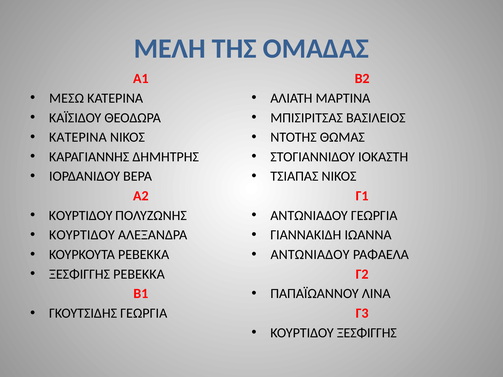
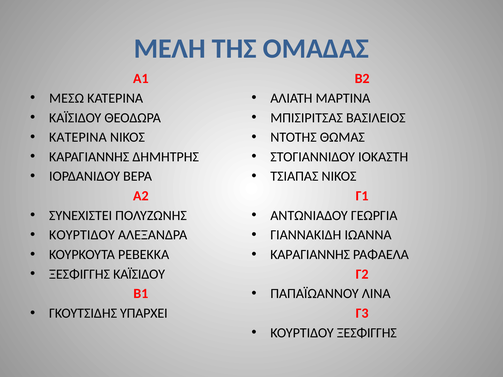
ΚΟΥΡΤΙΔΟΥ at (81, 216): ΚΟΥΡΤΙΔΟΥ -> ΣΥΝΕΧΙΣΤΕΙ
ΑΝΤΩΝΙΑΔΟΥ at (310, 255): ΑΝΤΩΝΙΑΔΟΥ -> ΚΑΡΑΓΙΑΝΝΗΣ
ΞΕΣΦΙΓΓΗΣ ΡΕΒΕΚΚΑ: ΡΕΒΕΚΚΑ -> ΚΑΪΣΙΔΟΥ
ΓΚΟΥΤΣΙΔΗΣ ΓΕΩΡΓΙΑ: ΓΕΩΡΓΙΑ -> ΥΠΑΡΧΕΙ
